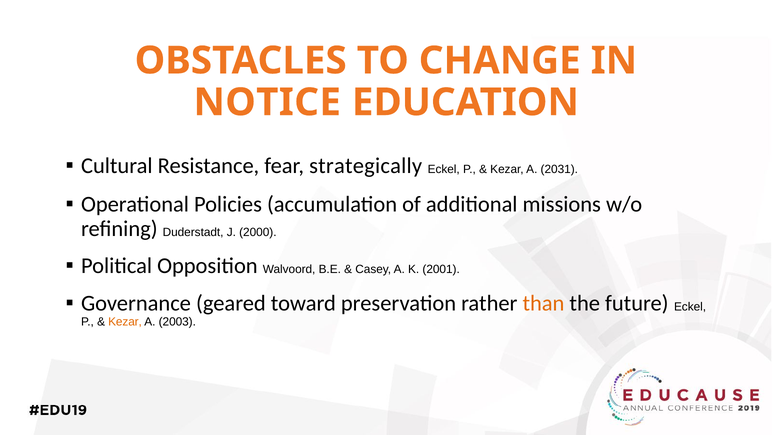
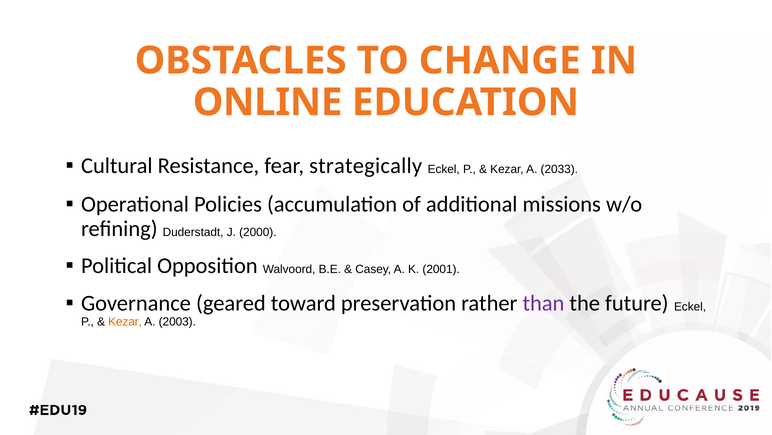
NOTICE: NOTICE -> ONLINE
2031: 2031 -> 2033
than colour: orange -> purple
